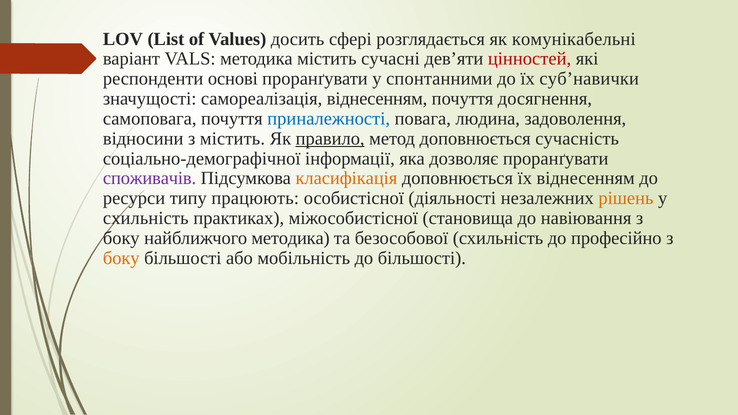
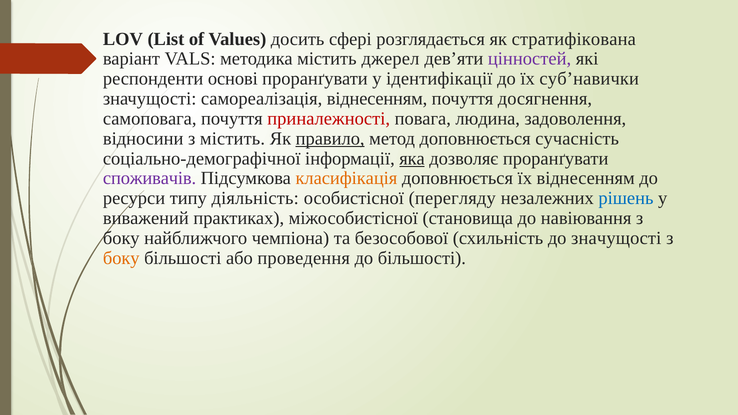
комунікабельні: комунікабельні -> стратифікована
сучасні: сучасні -> джерел
цінностей colour: red -> purple
спонтанними: спонтанними -> ідентифікації
приналежності colour: blue -> red
яка underline: none -> present
працюють: працюють -> діяльність
діяльності: діяльності -> перегляду
рішень colour: orange -> blue
схильність at (146, 218): схильність -> виважений
найближчого методика: методика -> чемпіона
до професійно: професійно -> значущості
мобільність: мобільність -> проведення
